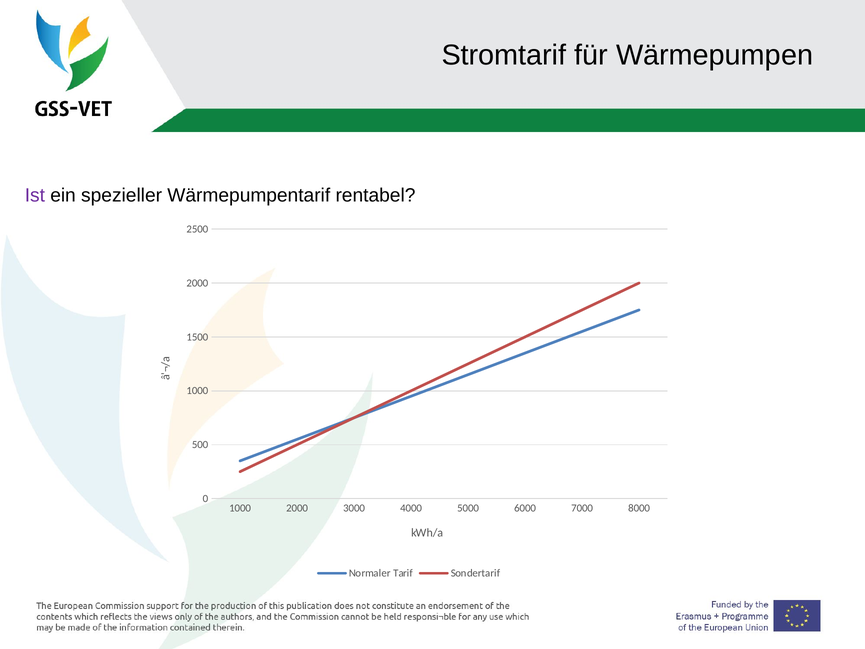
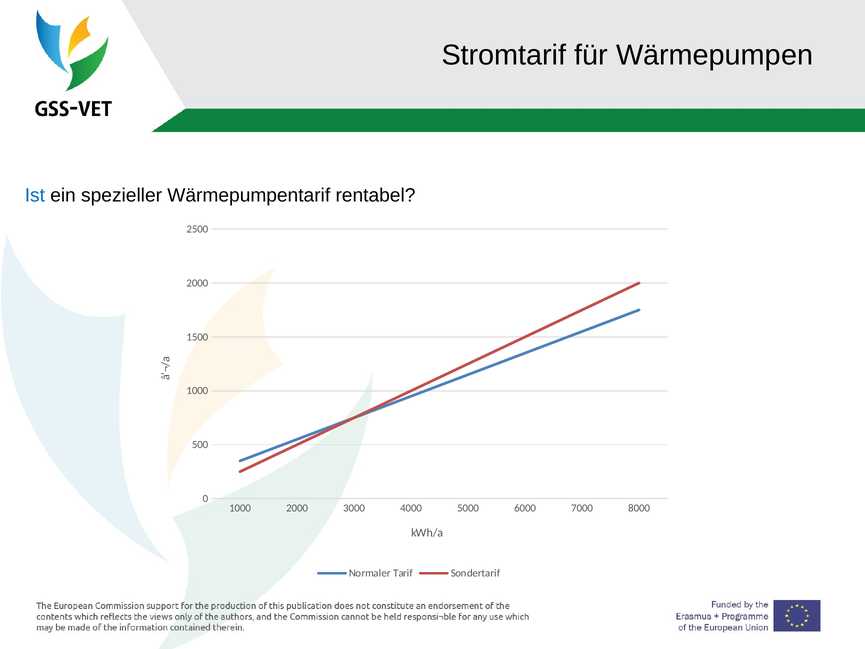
Ist colour: purple -> blue
